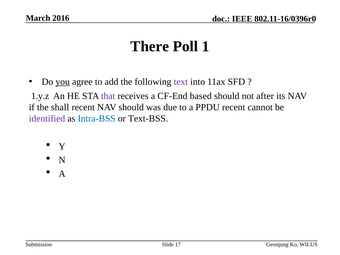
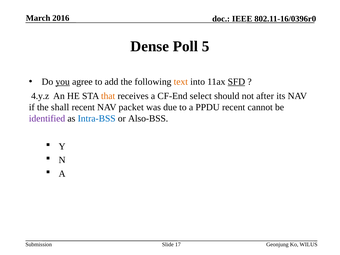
There: There -> Dense
1: 1 -> 5
text colour: purple -> orange
SFD underline: none -> present
1.y.z: 1.y.z -> 4.y.z
that colour: purple -> orange
based: based -> select
NAV should: should -> packet
Text-BSS: Text-BSS -> Also-BSS
